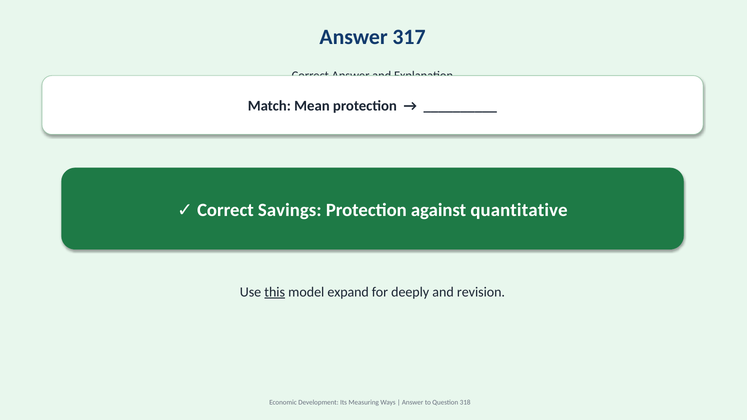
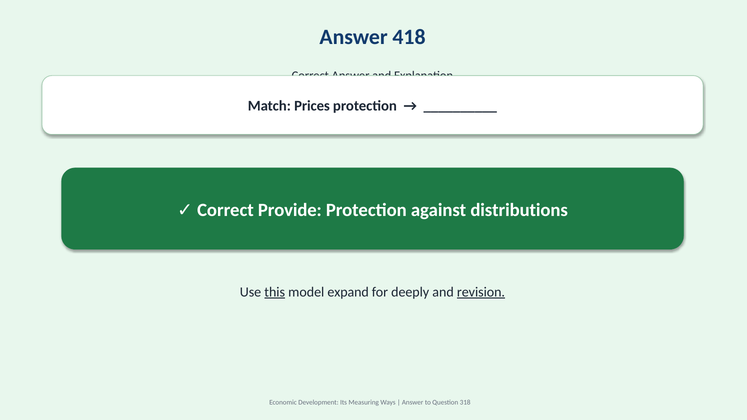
317: 317 -> 418
Mean: Mean -> Prices
Savings: Savings -> Provide
quantitative: quantitative -> distributions
revision underline: none -> present
